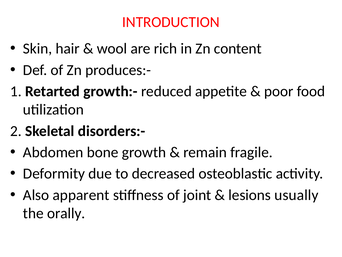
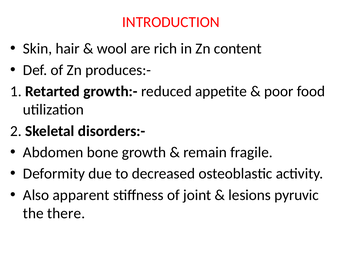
usually: usually -> pyruvic
orally: orally -> there
